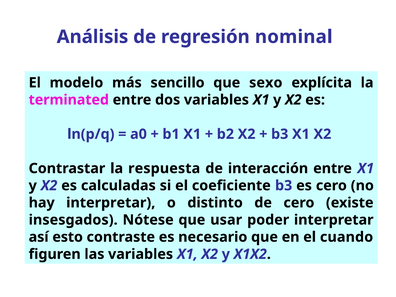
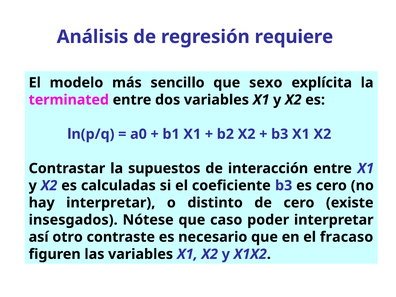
nominal: nominal -> requiere
respuesta: respuesta -> supuestos
usar: usar -> caso
esto: esto -> otro
cuando: cuando -> fracaso
